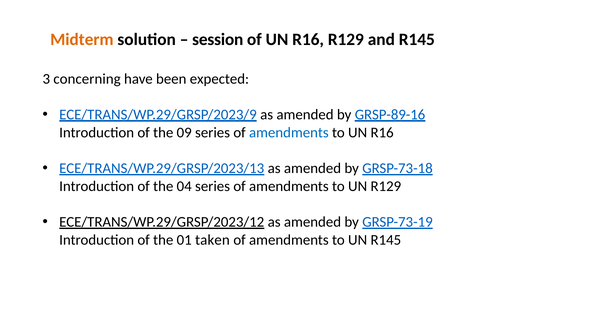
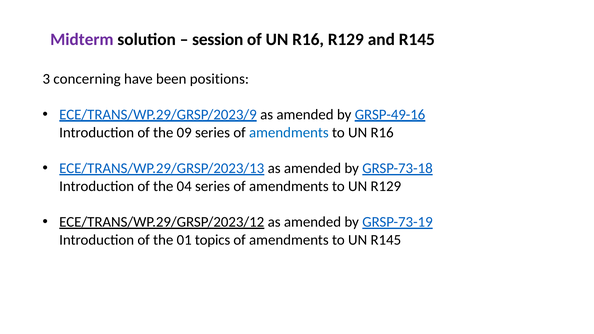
Midterm colour: orange -> purple
expected: expected -> positions
GRSP-89-16: GRSP-89-16 -> GRSP-49-16
taken: taken -> topics
